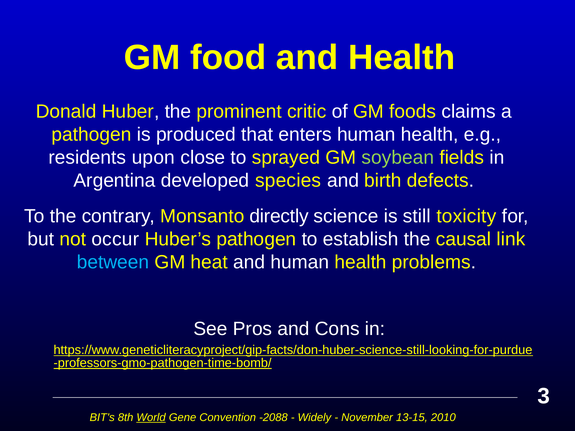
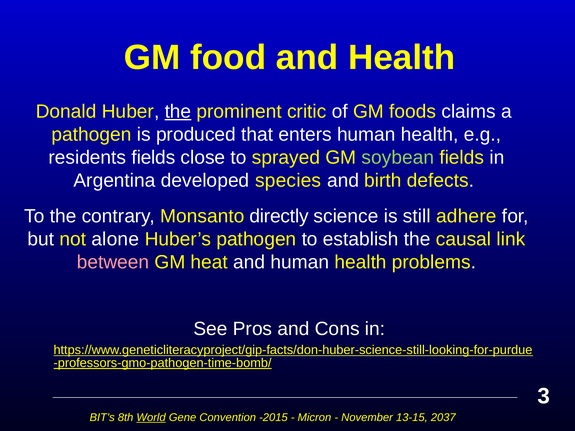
the at (178, 112) underline: none -> present
residents upon: upon -> fields
toxicity: toxicity -> adhere
occur: occur -> alone
between colour: light blue -> pink
-2088: -2088 -> -2015
Widely: Widely -> Micron
2010: 2010 -> 2037
